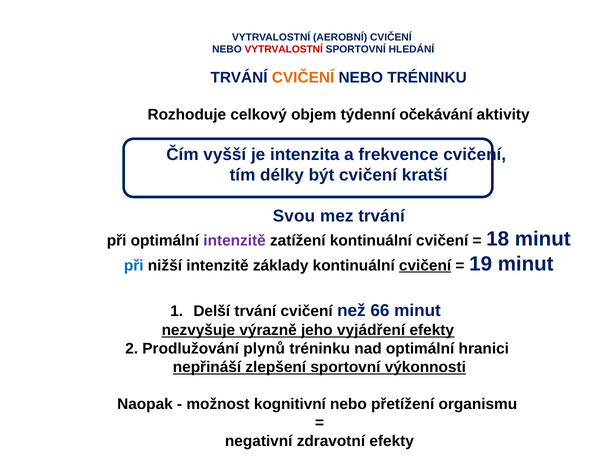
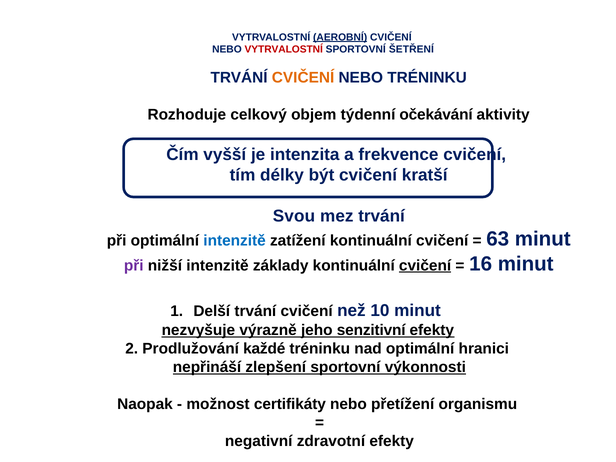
AEROBNÍ underline: none -> present
HLEDÁNÍ: HLEDÁNÍ -> ŠETŘENÍ
intenzitě at (235, 241) colour: purple -> blue
18: 18 -> 63
při at (134, 265) colour: blue -> purple
19: 19 -> 16
66: 66 -> 10
vyjádření: vyjádření -> senzitivní
plynů: plynů -> každé
kognitivní: kognitivní -> certifikáty
